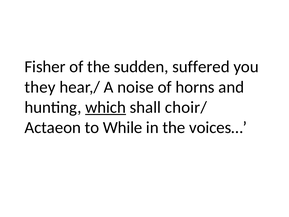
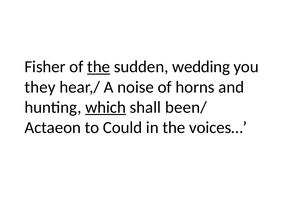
the at (99, 67) underline: none -> present
suffered: suffered -> wedding
choir/: choir/ -> been/
While: While -> Could
